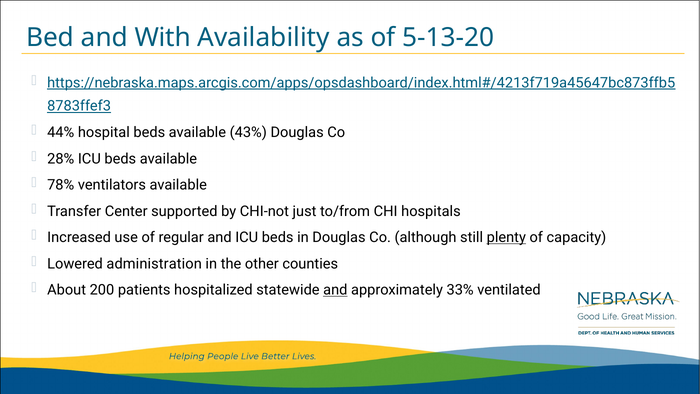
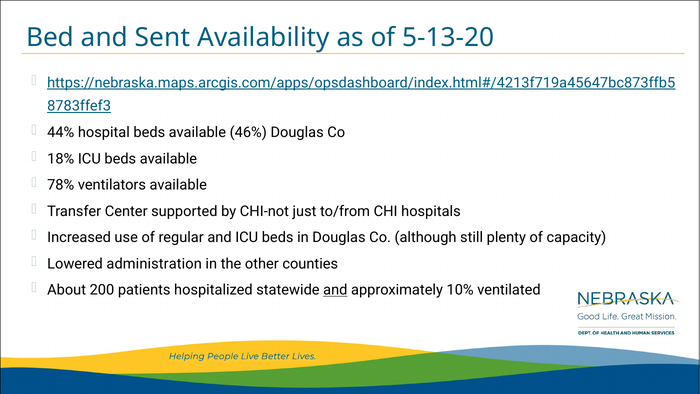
With: With -> Sent
43%: 43% -> 46%
28%: 28% -> 18%
plenty underline: present -> none
33%: 33% -> 10%
